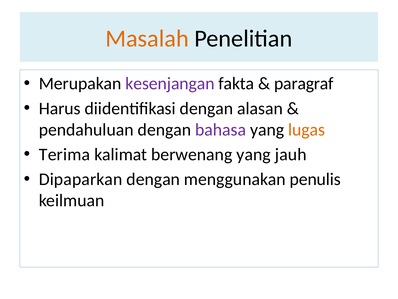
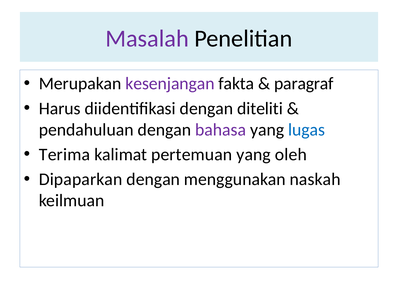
Masalah colour: orange -> purple
alasan: alasan -> diteliti
lugas colour: orange -> blue
berwenang: berwenang -> pertemuan
jauh: jauh -> oleh
penulis: penulis -> naskah
